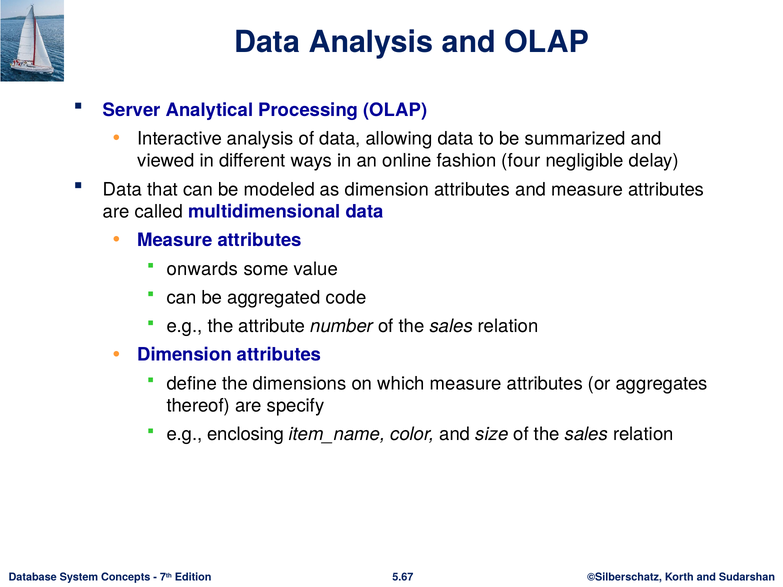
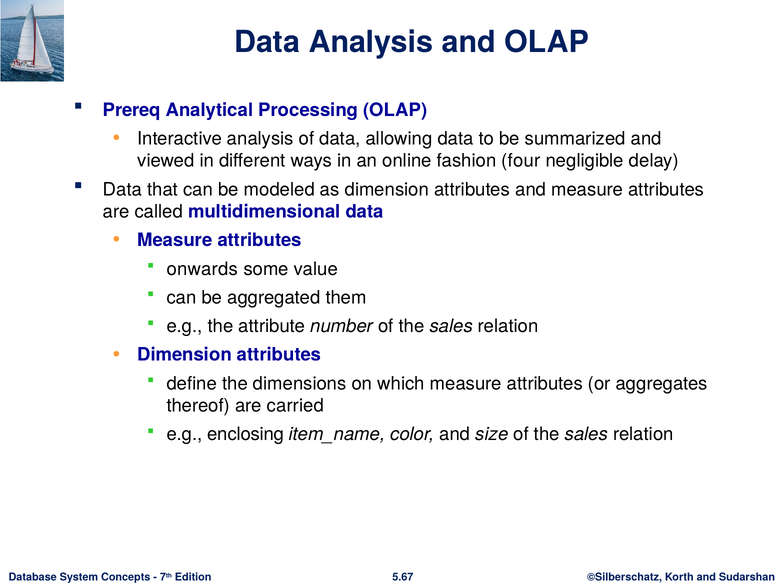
Server: Server -> Prereq
code: code -> them
specify: specify -> carried
